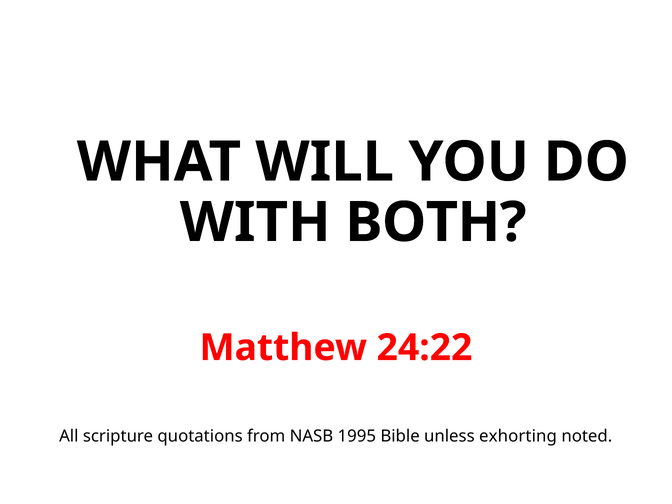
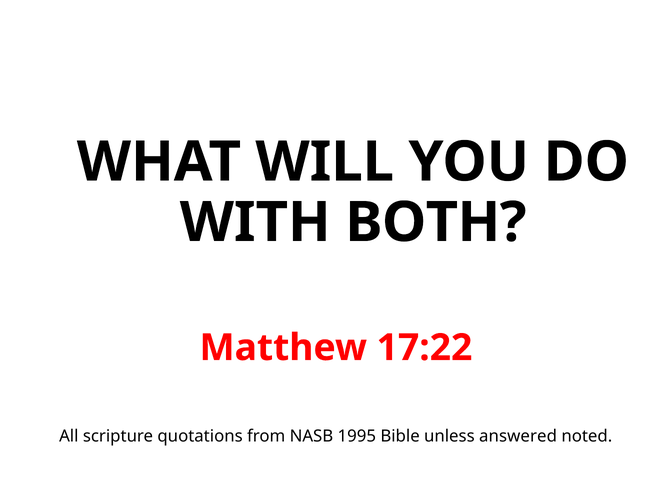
24:22: 24:22 -> 17:22
exhorting: exhorting -> answered
